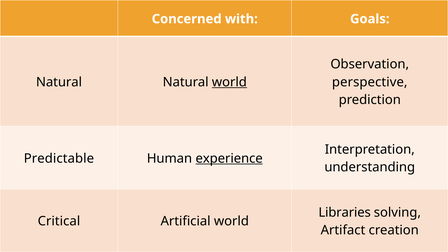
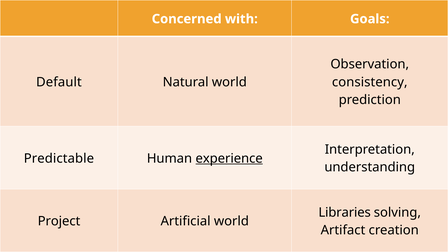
Natural at (59, 82): Natural -> Default
world at (229, 82) underline: present -> none
perspective: perspective -> consistency
Critical: Critical -> Project
